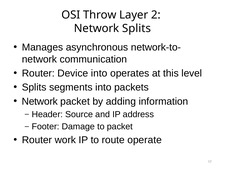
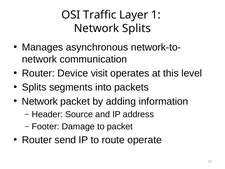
Throw: Throw -> Traffic
2: 2 -> 1
Device into: into -> visit
work: work -> send
